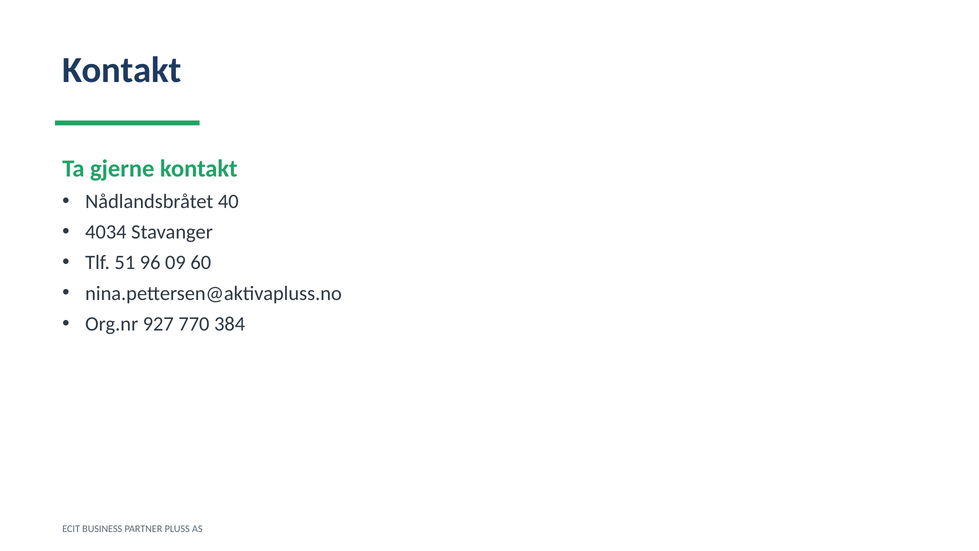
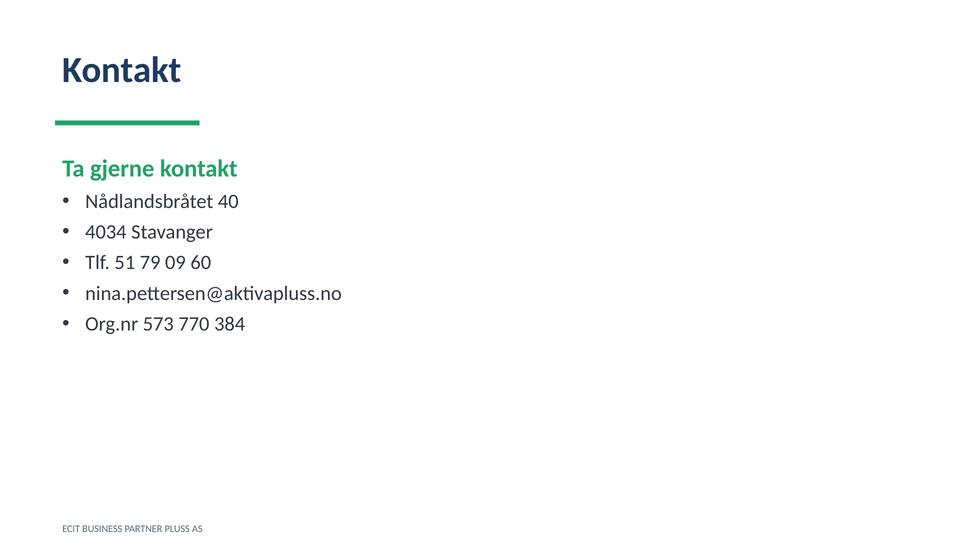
96: 96 -> 79
927: 927 -> 573
